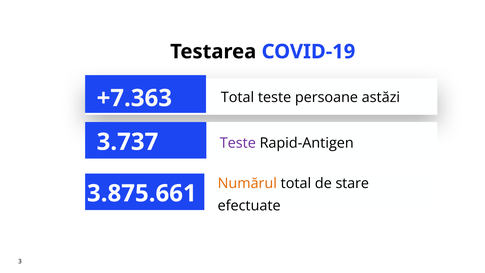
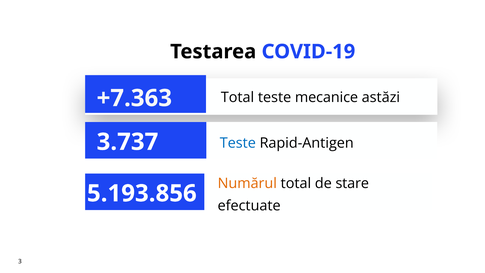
persoane: persoane -> mecanice
Teste at (238, 143) colour: purple -> blue
3.875.661: 3.875.661 -> 5.193.856
